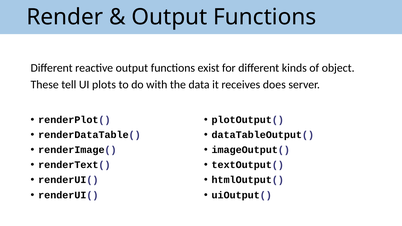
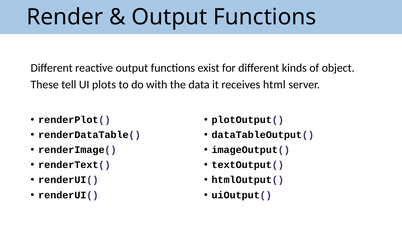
does: does -> html
